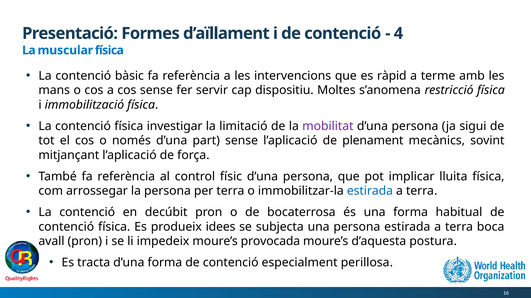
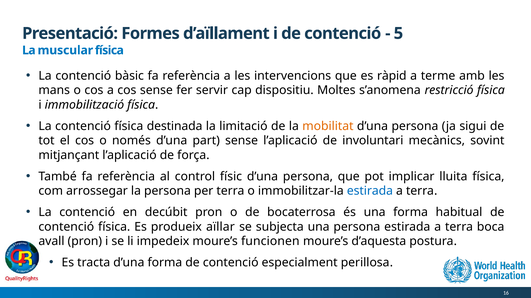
4: 4 -> 5
investigar: investigar -> destinada
mobilitat colour: purple -> orange
plenament: plenament -> involuntari
idees: idees -> aïllar
provocada: provocada -> funcionen
